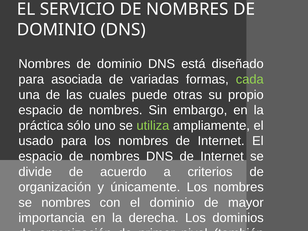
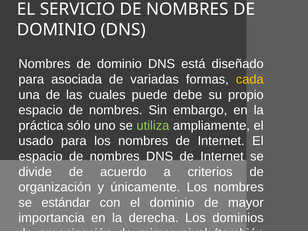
cada colour: light green -> yellow
puede otras: otras -> debe
se nombres: nombres -> estándar
